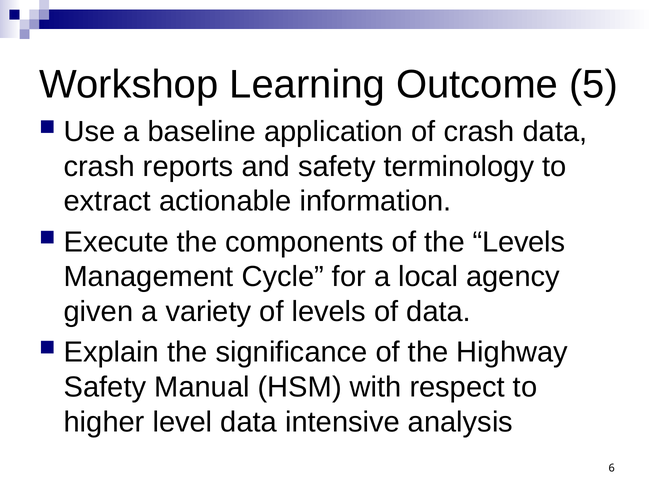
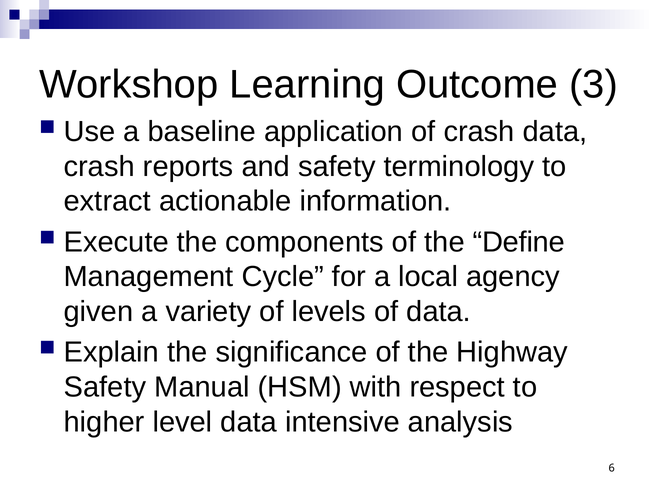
5: 5 -> 3
the Levels: Levels -> Define
